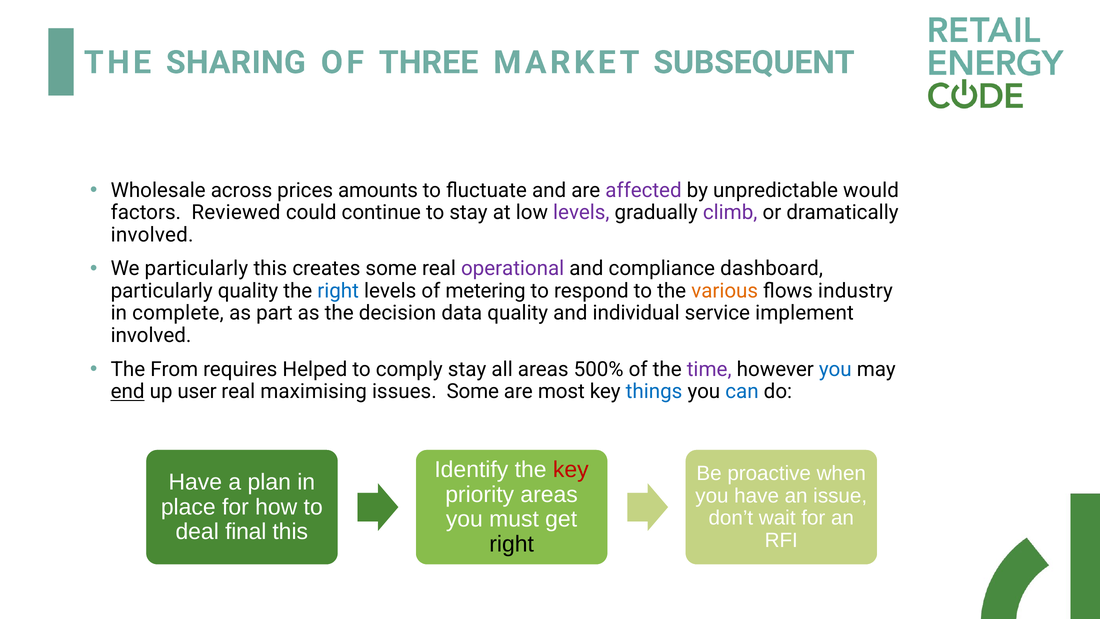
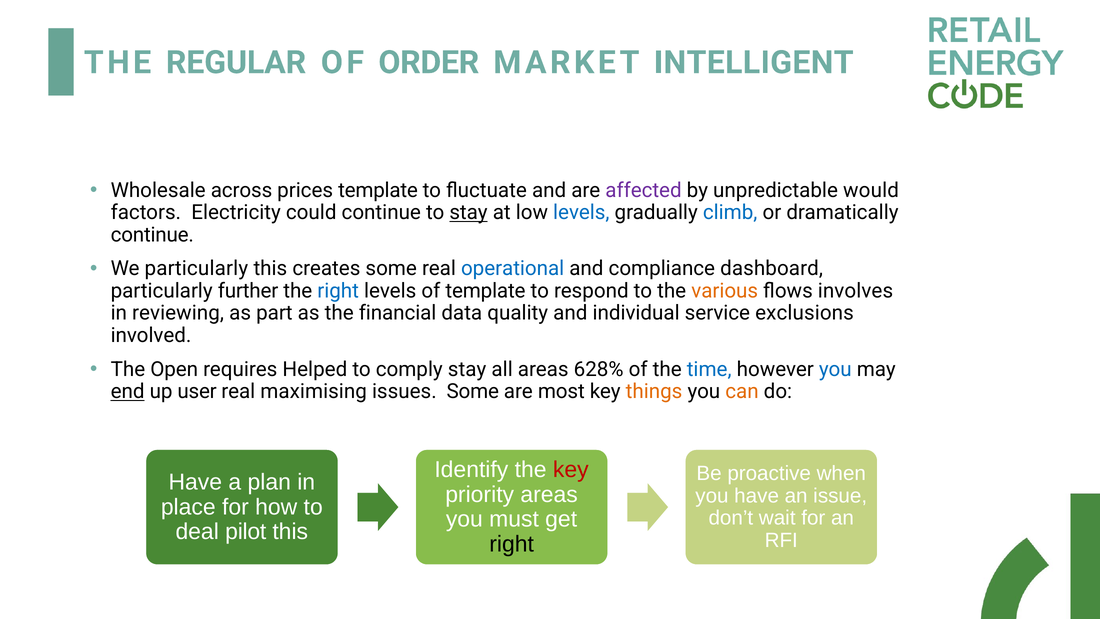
SHARING: SHARING -> REGULAR
THREE: THREE -> ORDER
SUBSEQUENT: SUBSEQUENT -> INTELLIGENT
prices amounts: amounts -> template
Reviewed: Reviewed -> Electricity
stay at (469, 212) underline: none -> present
levels at (581, 212) colour: purple -> blue
climb colour: purple -> blue
involved at (152, 235): involved -> continue
operational colour: purple -> blue
particularly quality: quality -> further
of metering: metering -> template
industry: industry -> involves
complete: complete -> reviewing
decision: decision -> financial
implement: implement -> exclusions
From: From -> Open
500%: 500% -> 628%
time colour: purple -> blue
things colour: blue -> orange
can colour: blue -> orange
final: final -> pilot
